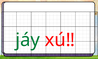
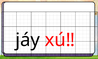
jáy colour: green -> black
